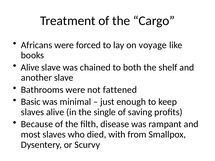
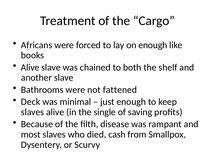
on voyage: voyage -> enough
Basic: Basic -> Deck
with: with -> cash
